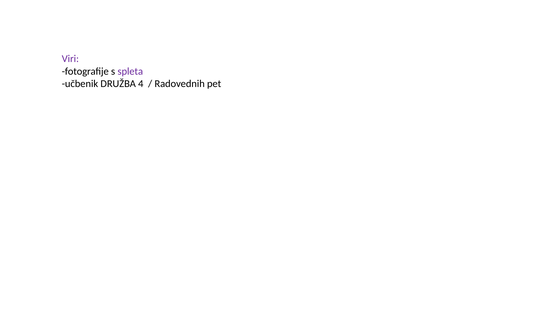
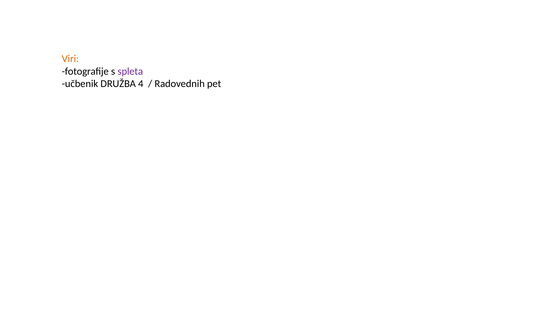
Viri colour: purple -> orange
